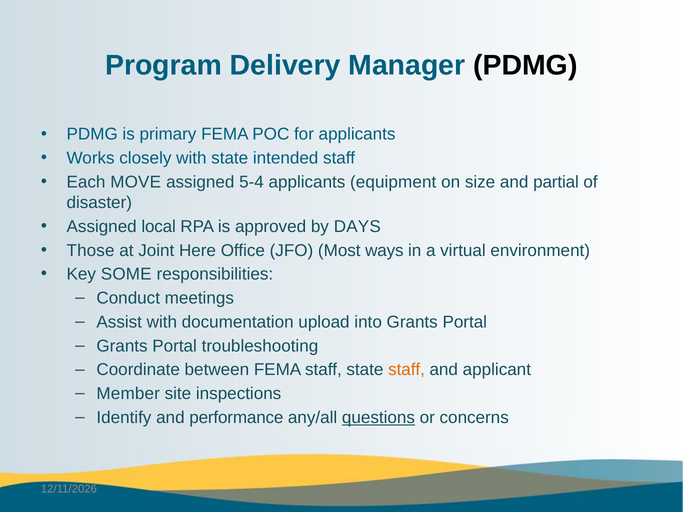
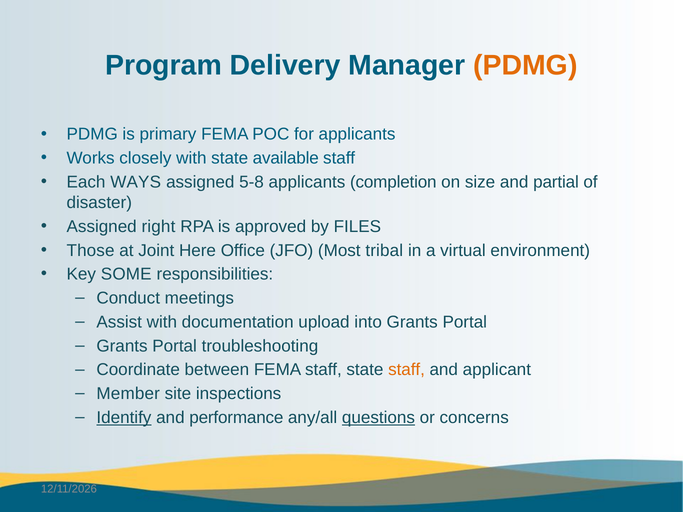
PDMG at (525, 65) colour: black -> orange
intended: intended -> available
MOVE: MOVE -> WAYS
5-4: 5-4 -> 5-8
equipment: equipment -> completion
local: local -> right
DAYS: DAYS -> FILES
ways: ways -> tribal
Identify underline: none -> present
